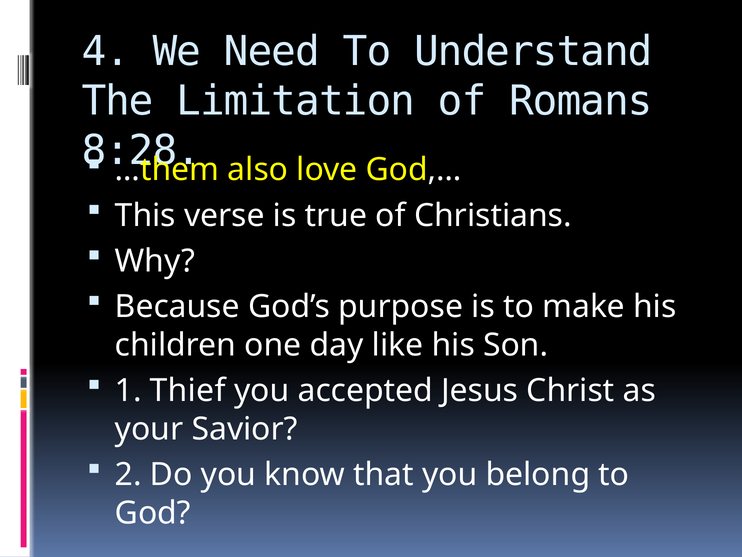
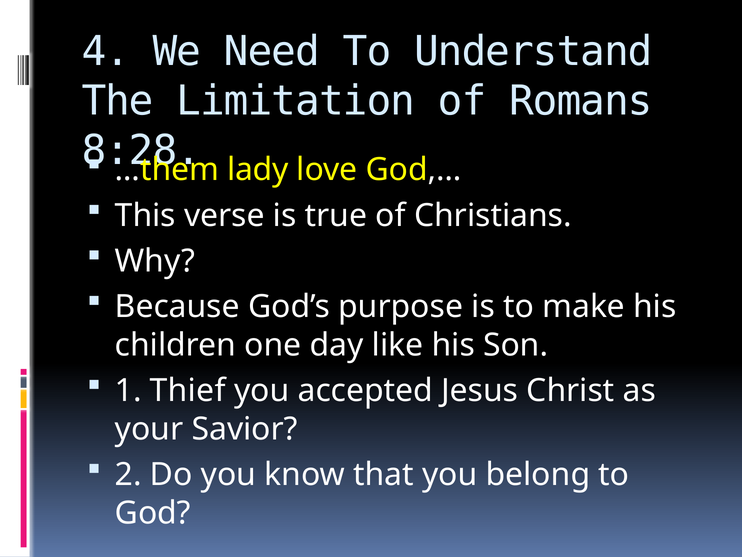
also: also -> lady
